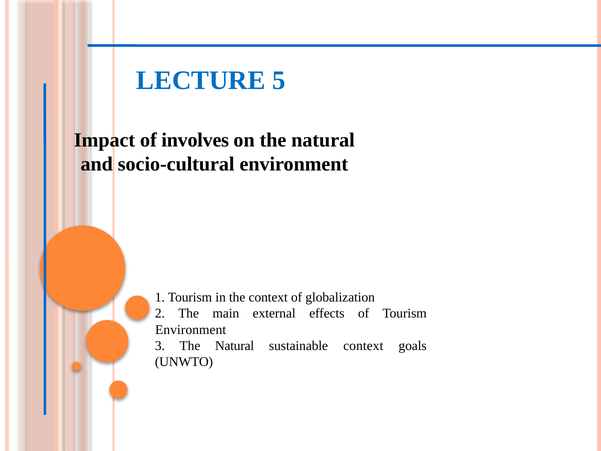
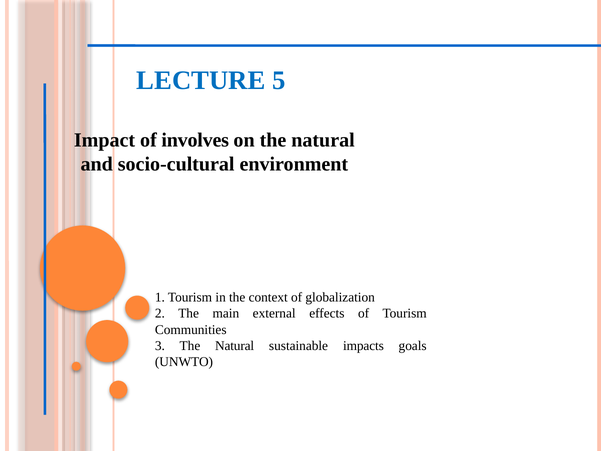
Environment at (191, 329): Environment -> Communities
sustainable context: context -> impacts
